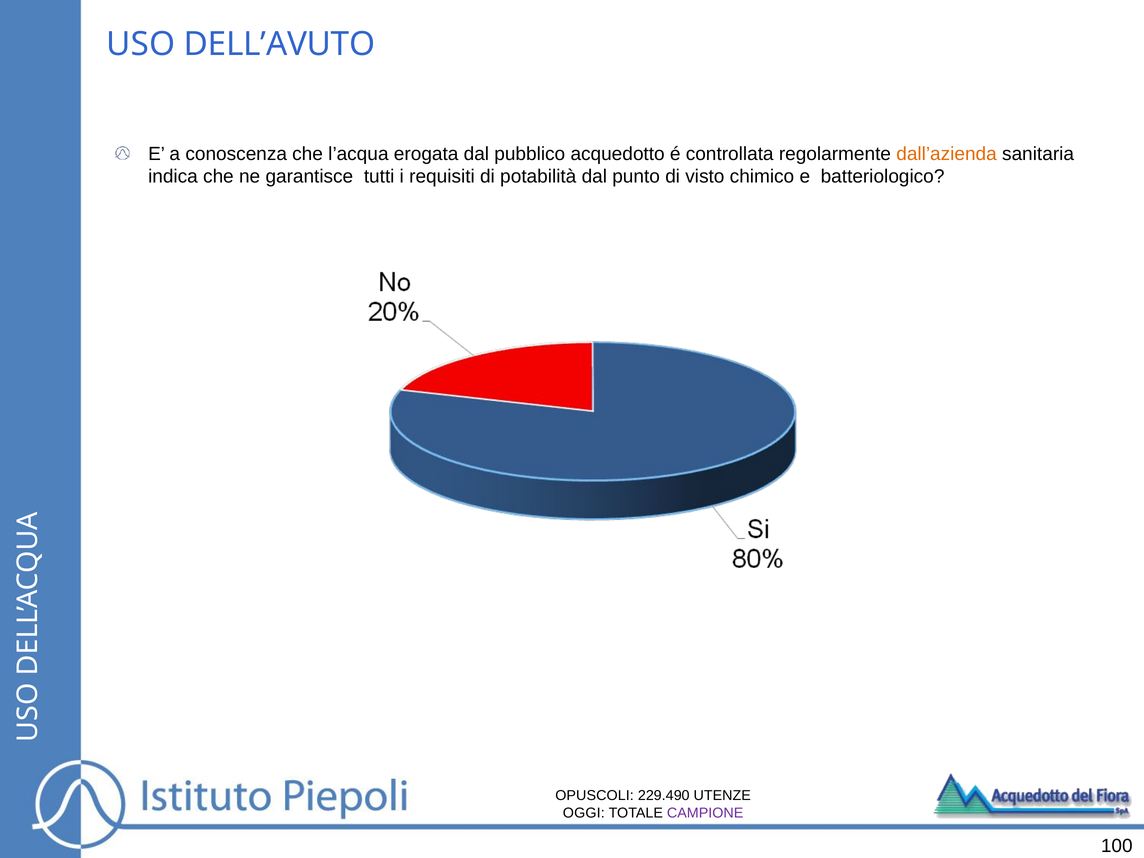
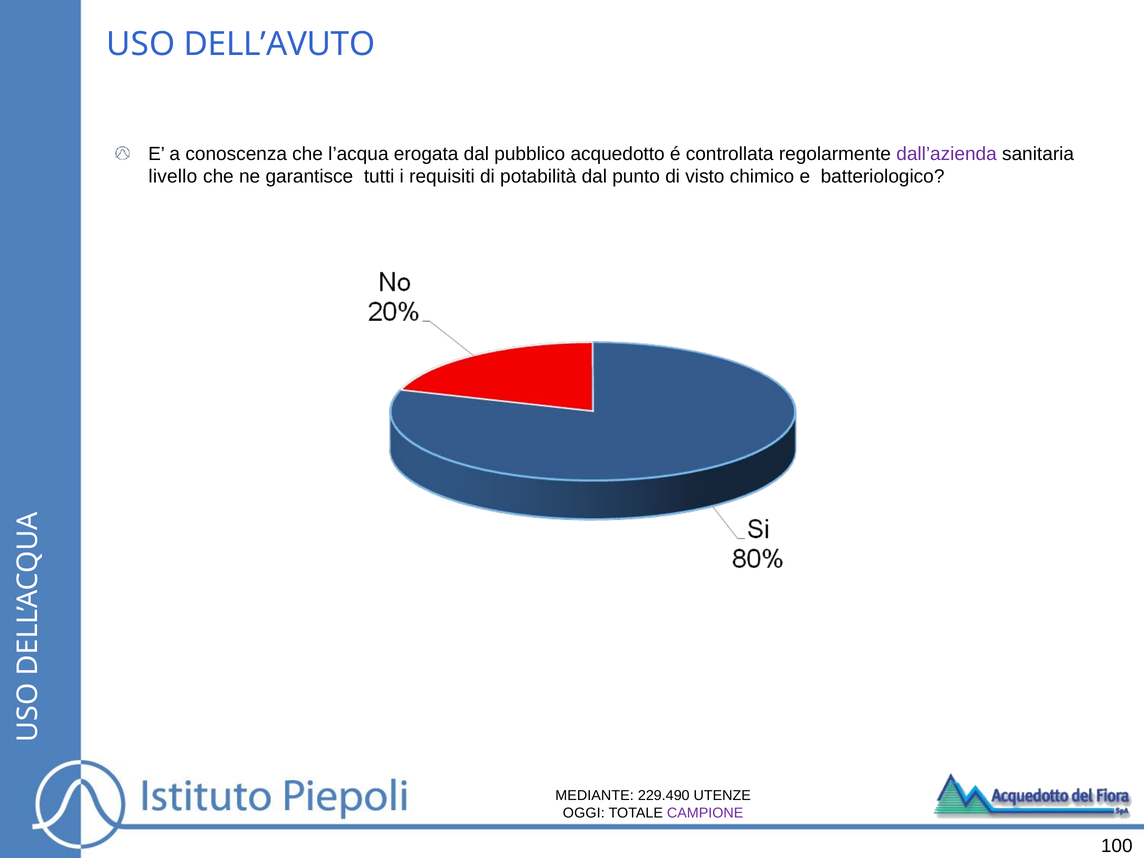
dall’azienda colour: orange -> purple
indica: indica -> livello
OPUSCOLI: OPUSCOLI -> MEDIANTE
